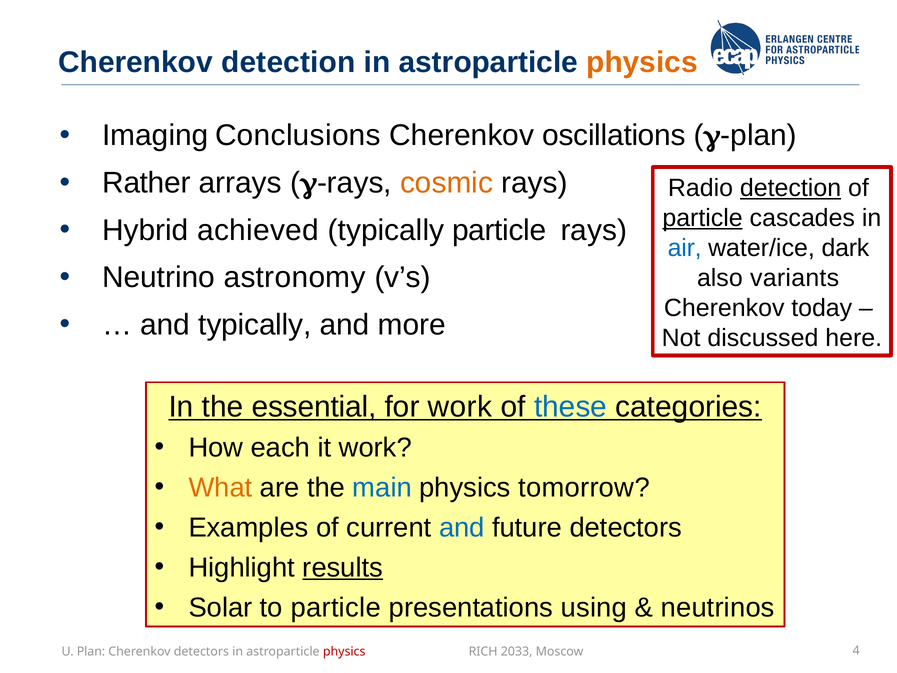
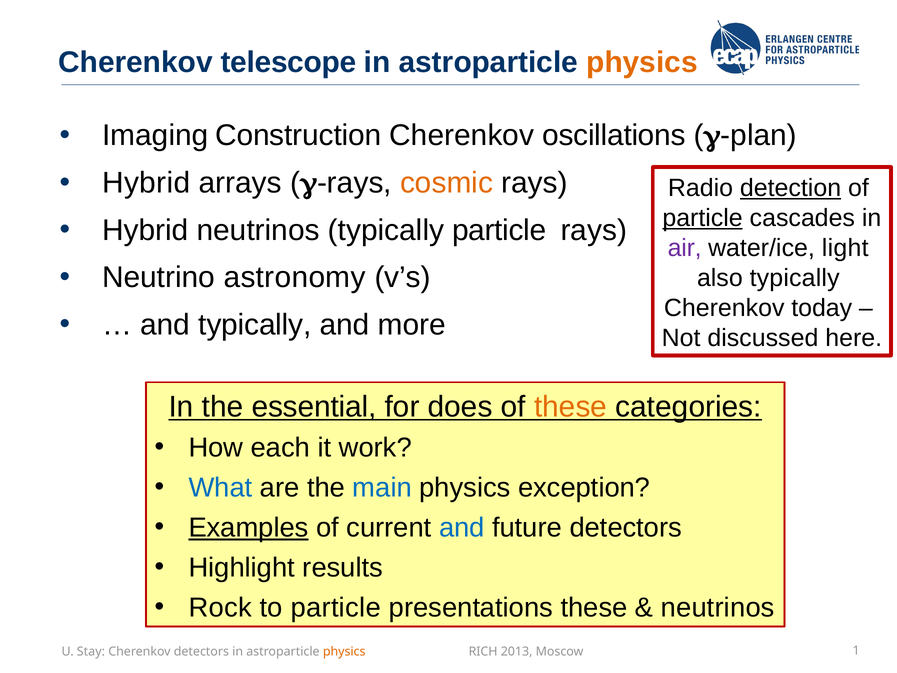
Cherenkov detection: detection -> telescope
Conclusions: Conclusions -> Construction
Rather at (146, 183): Rather -> Hybrid
Hybrid achieved: achieved -> neutrinos
air colour: blue -> purple
dark: dark -> light
also variants: variants -> typically
for work: work -> does
these at (571, 407) colour: blue -> orange
What colour: orange -> blue
tomorrow: tomorrow -> exception
Examples underline: none -> present
results underline: present -> none
Solar: Solar -> Rock
presentations using: using -> these
U Plan: Plan -> Stay
physics at (344, 652) colour: red -> orange
2033: 2033 -> 2013
4: 4 -> 1
